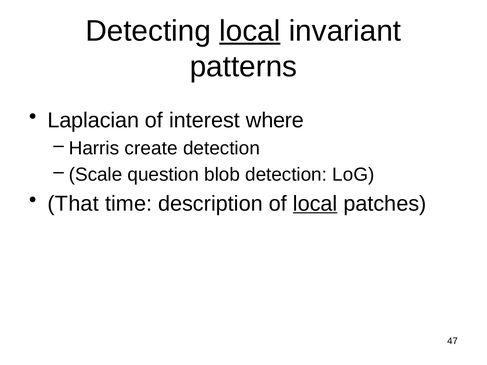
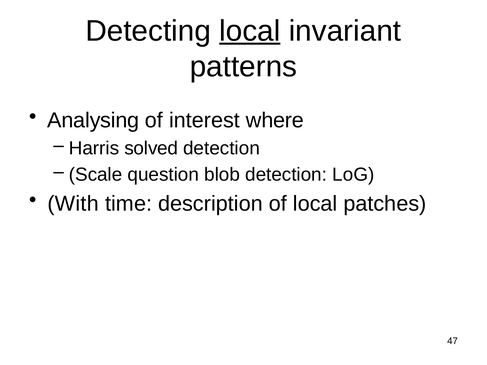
Laplacian: Laplacian -> Analysing
create: create -> solved
That: That -> With
local at (315, 204) underline: present -> none
